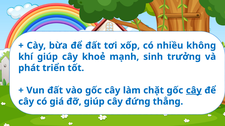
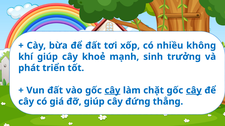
cây at (112, 91) underline: none -> present
